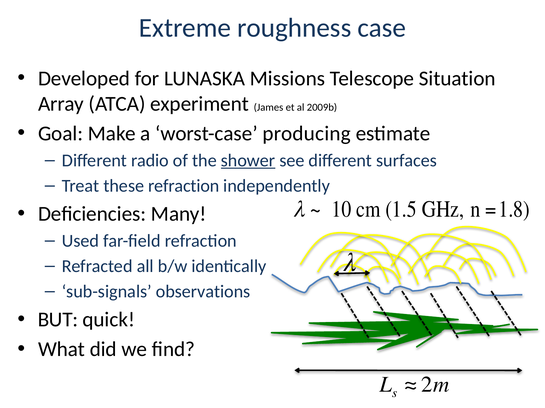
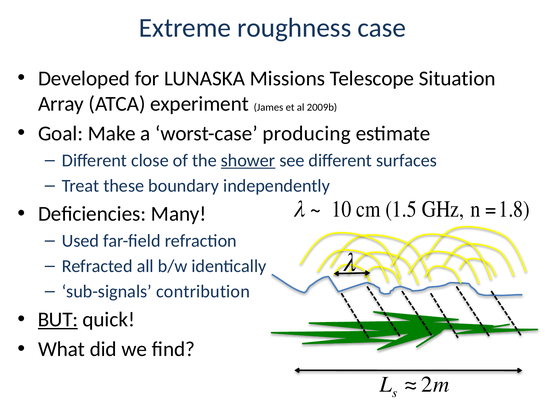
radio: radio -> close
these refraction: refraction -> boundary
observations: observations -> contribution
BUT underline: none -> present
